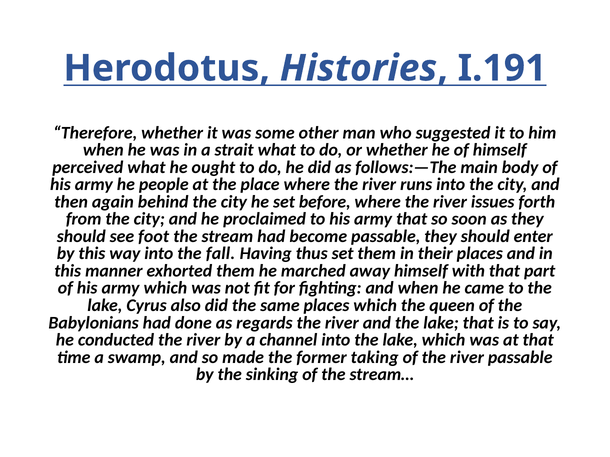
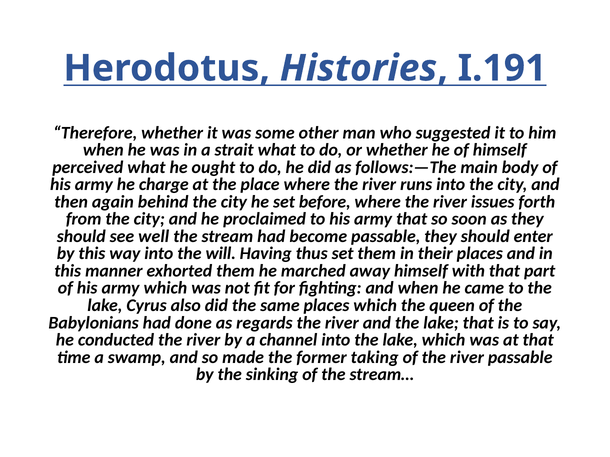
people: people -> charge
foot: foot -> well
fall: fall -> will
